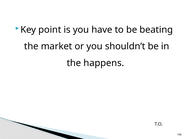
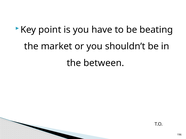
happens: happens -> between
